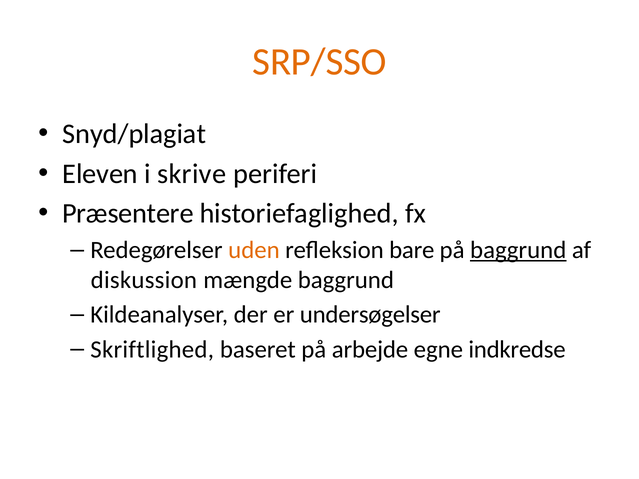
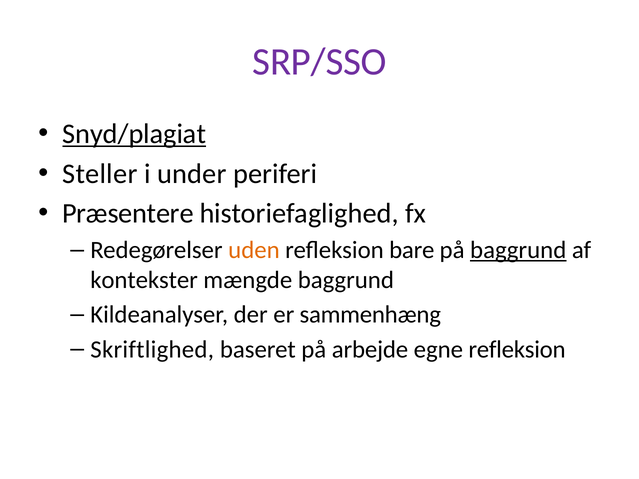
SRP/SSO colour: orange -> purple
Snyd/plagiat underline: none -> present
Eleven: Eleven -> Steller
skrive: skrive -> under
diskussion: diskussion -> kontekster
undersøgelser: undersøgelser -> sammenhæng
egne indkredse: indkredse -> refleksion
